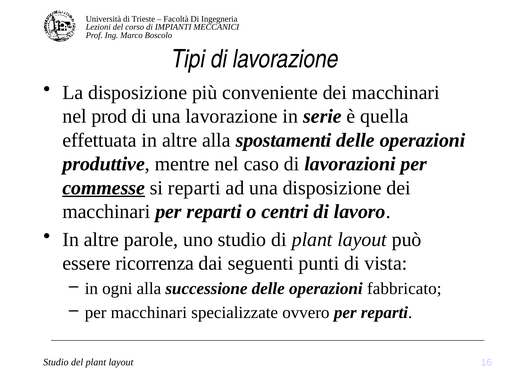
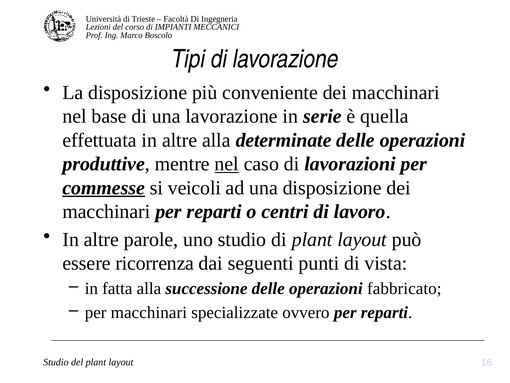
prod: prod -> base
spostamenti: spostamenti -> determinate
nel at (227, 164) underline: none -> present
si reparti: reparti -> veicoli
ogni: ogni -> fatta
